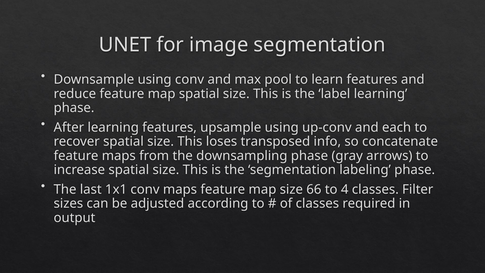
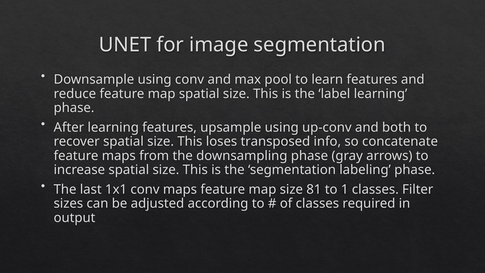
each: each -> both
66: 66 -> 81
4: 4 -> 1
